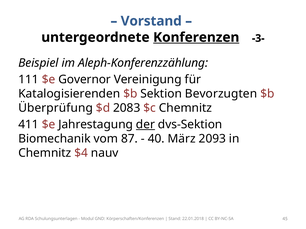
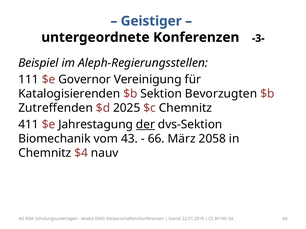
Vorstand: Vorstand -> Geistiger
Konferenzen underline: present -> none
Aleph-Konferenzzählung: Aleph-Konferenzzählung -> Aleph-Regierungsstellen
Überprüfung: Überprüfung -> Zutreffenden
2083: 2083 -> 2025
87: 87 -> 43
40: 40 -> 66
2093: 2093 -> 2058
